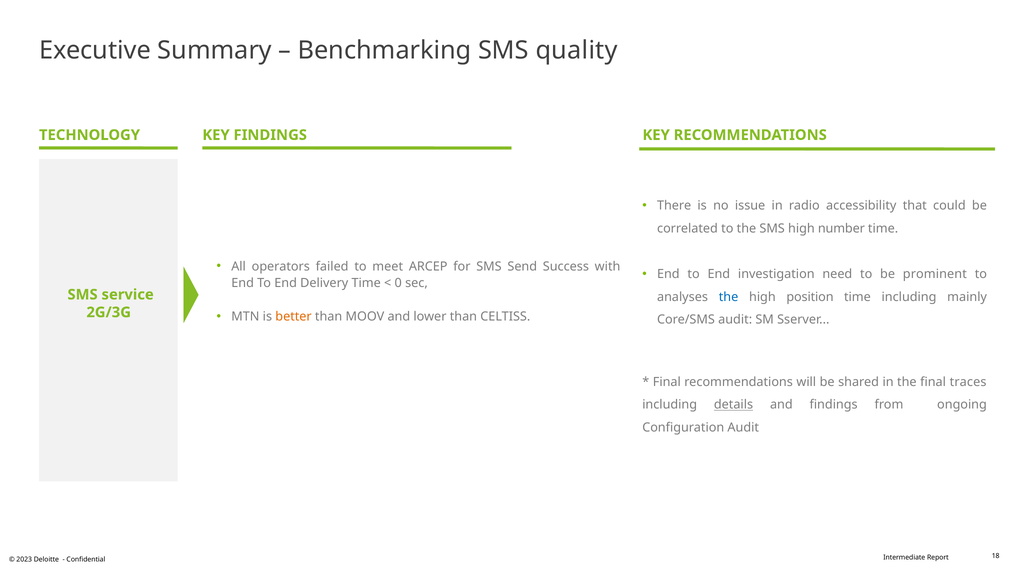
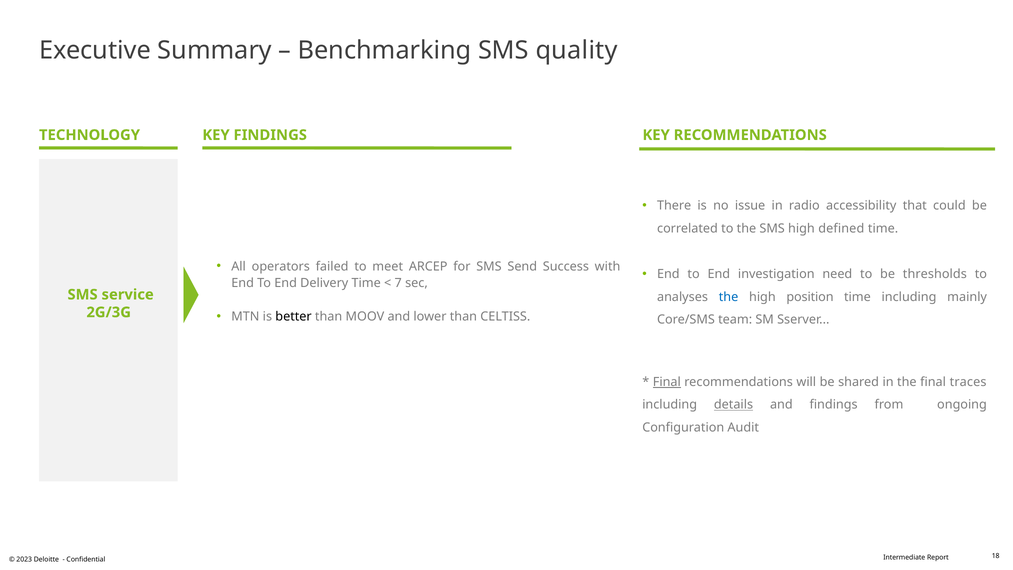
number: number -> defined
prominent: prominent -> thresholds
0: 0 -> 7
better colour: orange -> black
Core/SMS audit: audit -> team
Final at (667, 382) underline: none -> present
